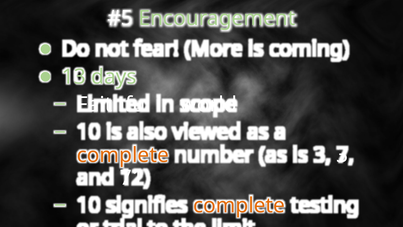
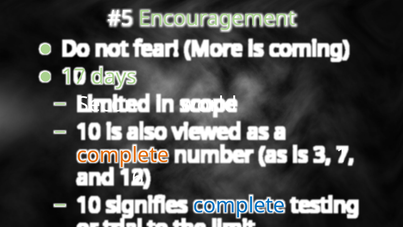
13: 13 -> 17
Faithful: Faithful -> Second
3 3: 3 -> 1
71: 71 -> 16
complete at (239, 205) colour: orange -> blue
